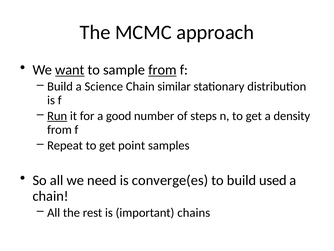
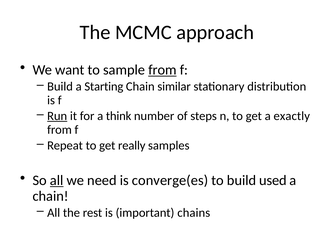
want underline: present -> none
Science: Science -> Starting
good: good -> think
density: density -> exactly
point: point -> really
all at (57, 180) underline: none -> present
